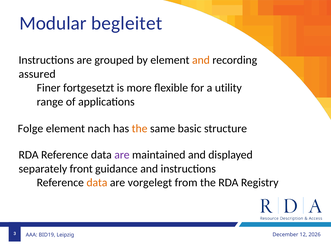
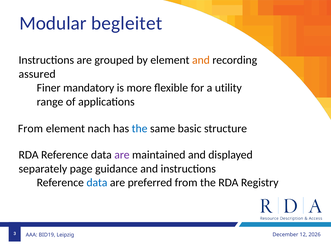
fortgesetzt: fortgesetzt -> mandatory
Folge at (30, 129): Folge -> From
the at (140, 129) colour: orange -> blue
front: front -> page
data at (97, 183) colour: orange -> blue
vorgelegt: vorgelegt -> preferred
